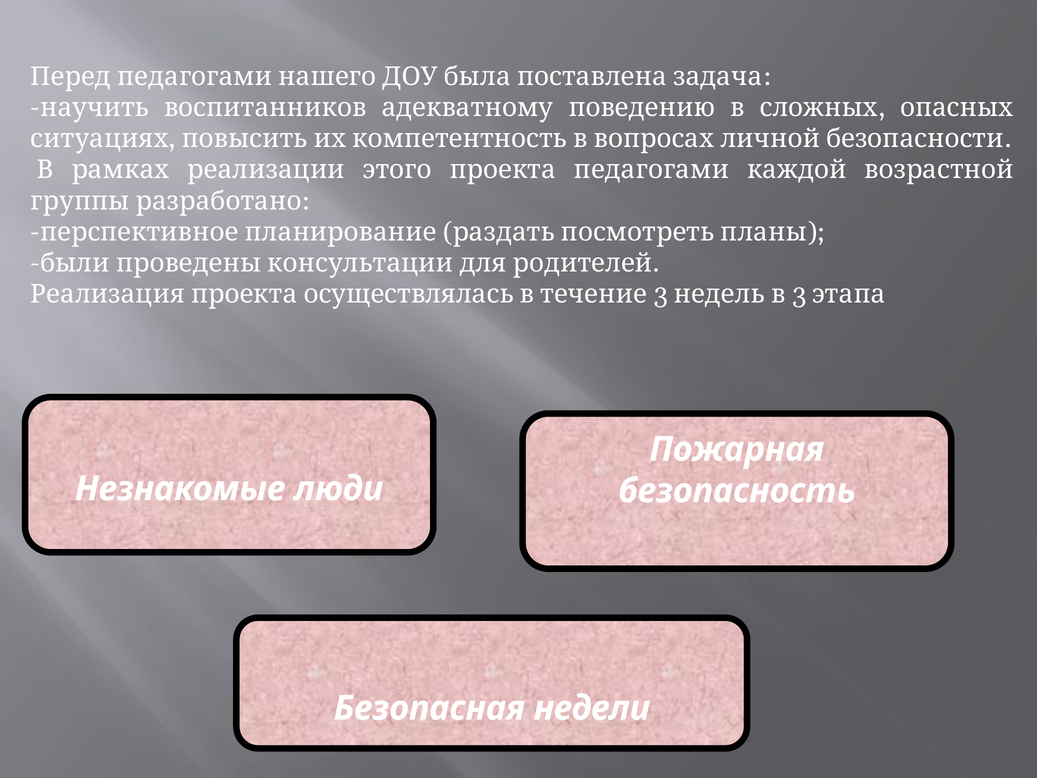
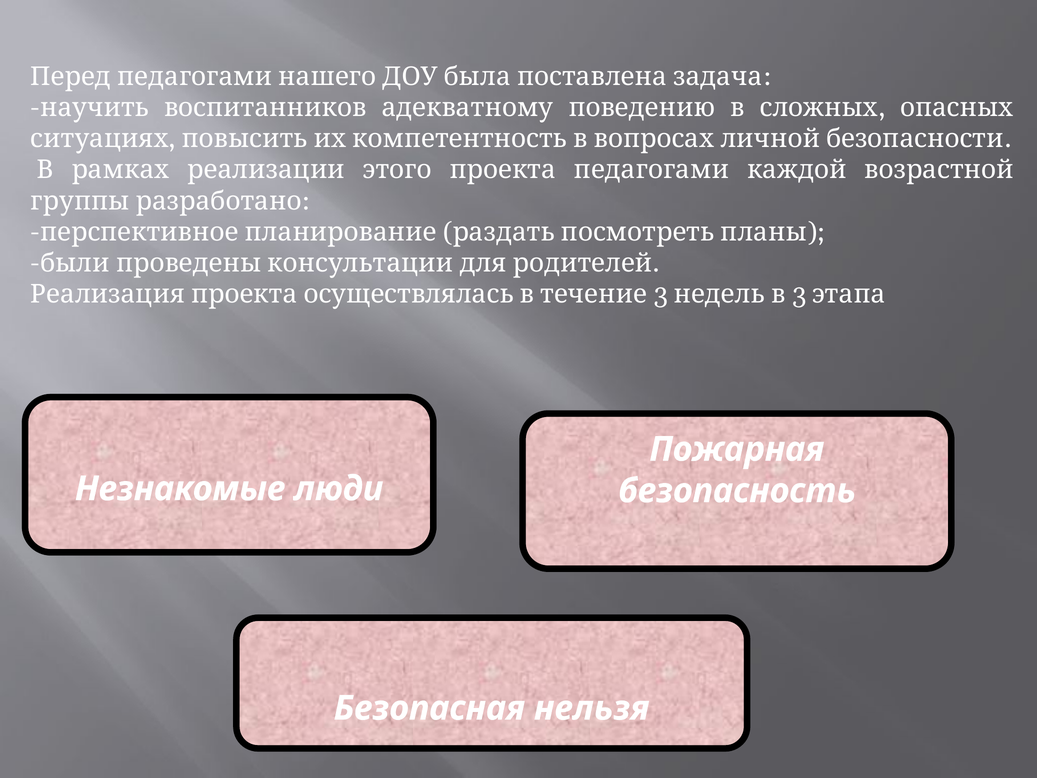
недели: недели -> нельзя
